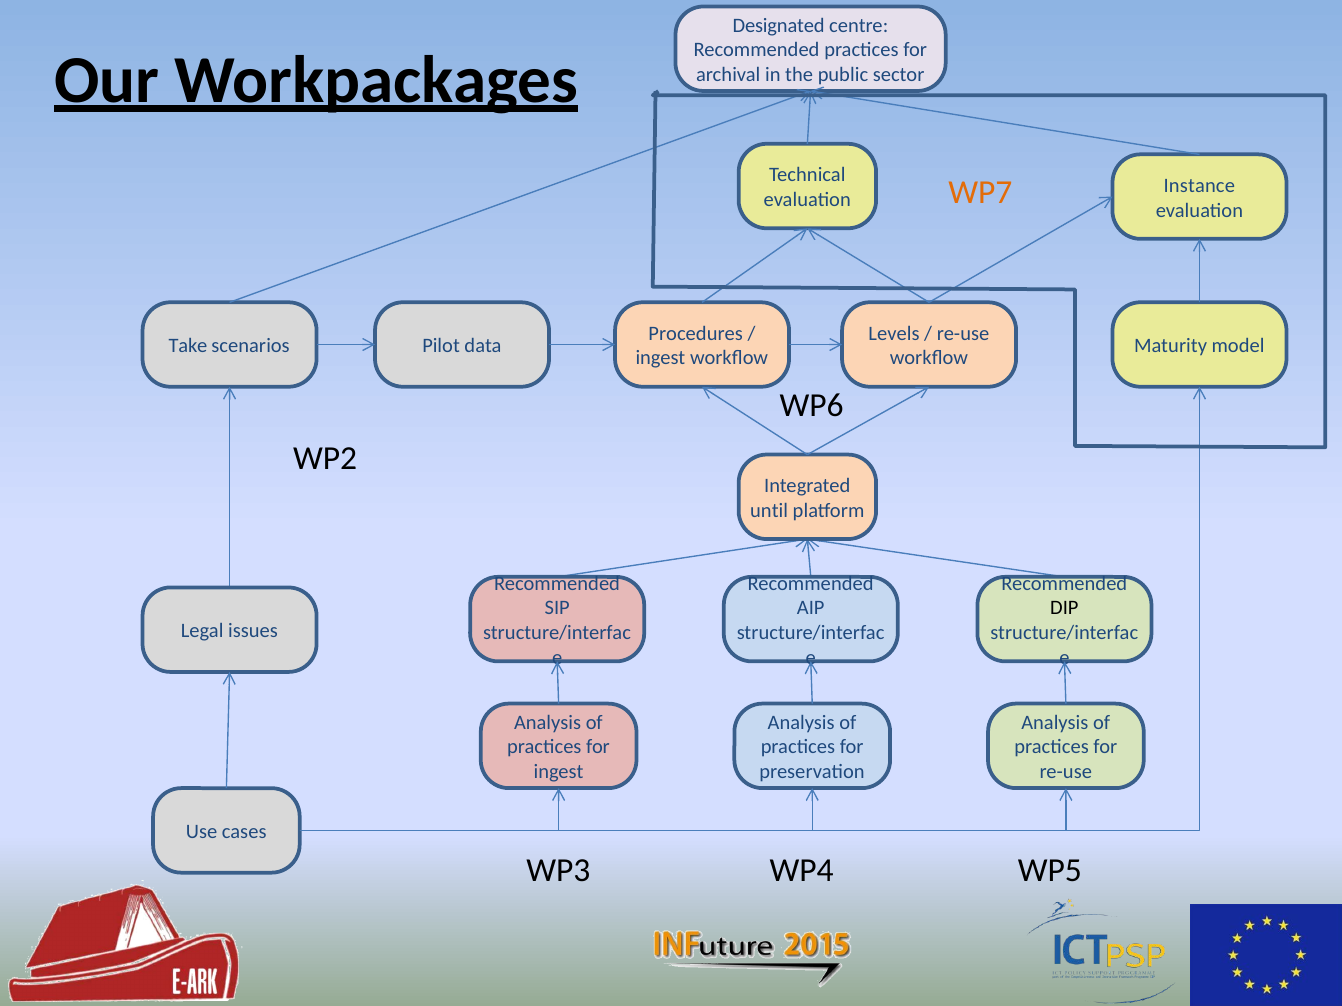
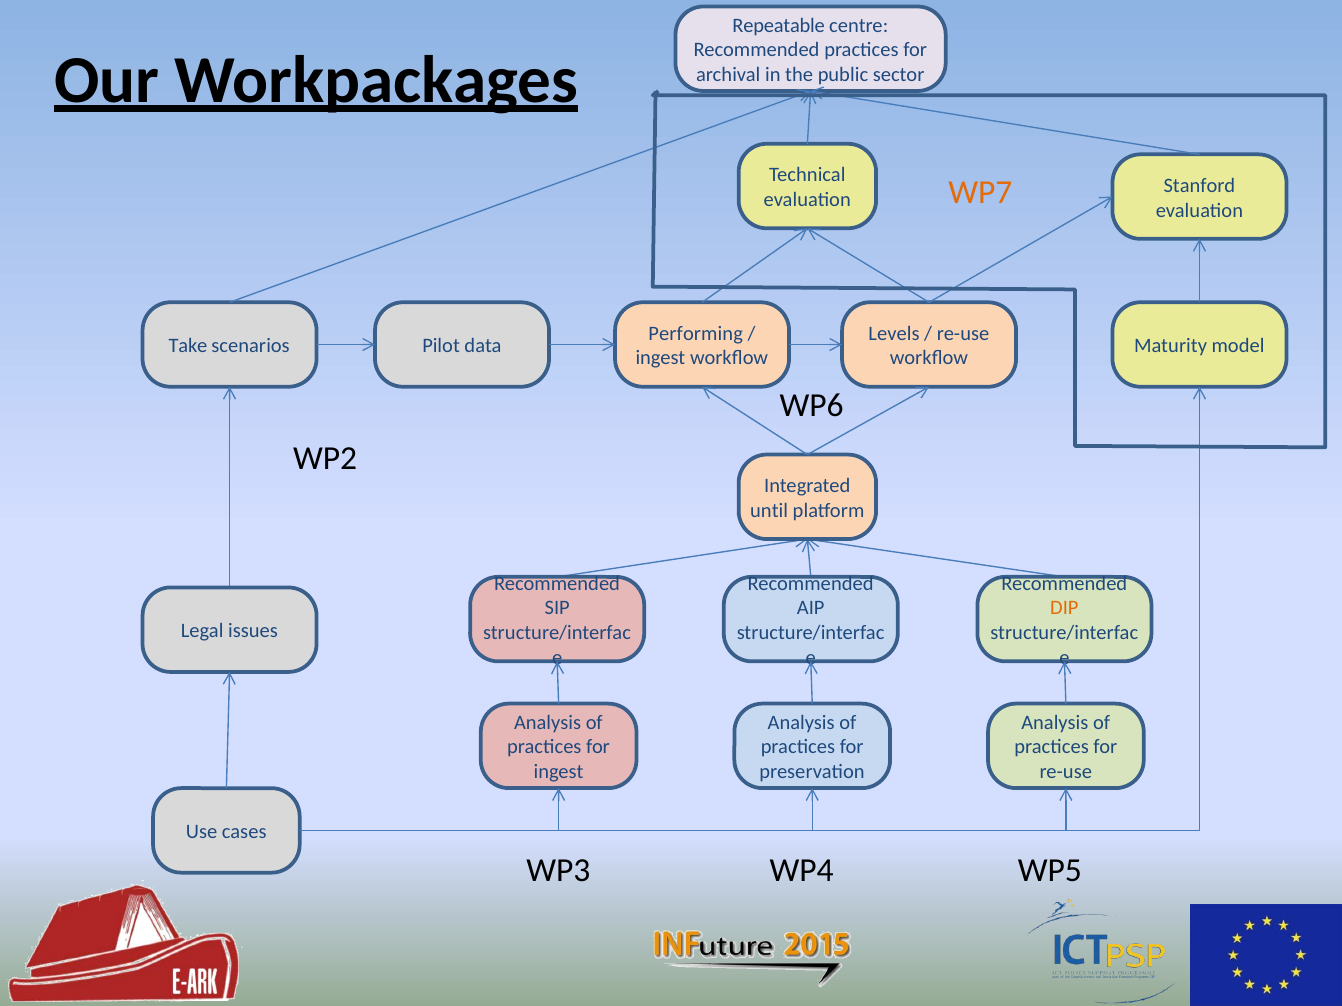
Designated: Designated -> Repeatable
Instance: Instance -> Stanford
Procedures: Procedures -> Performing
DIP colour: black -> orange
